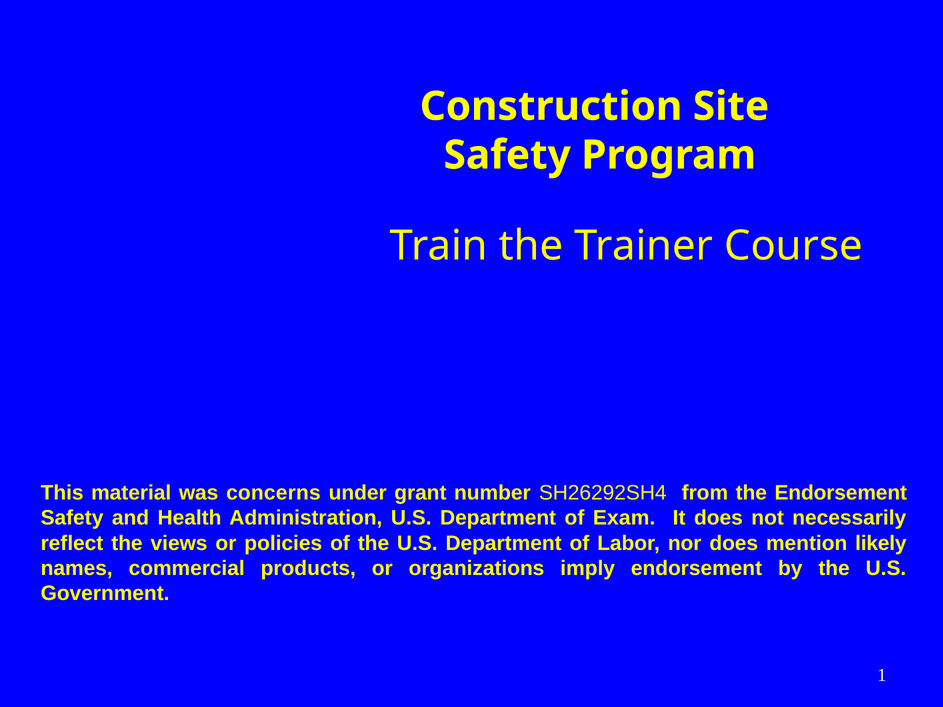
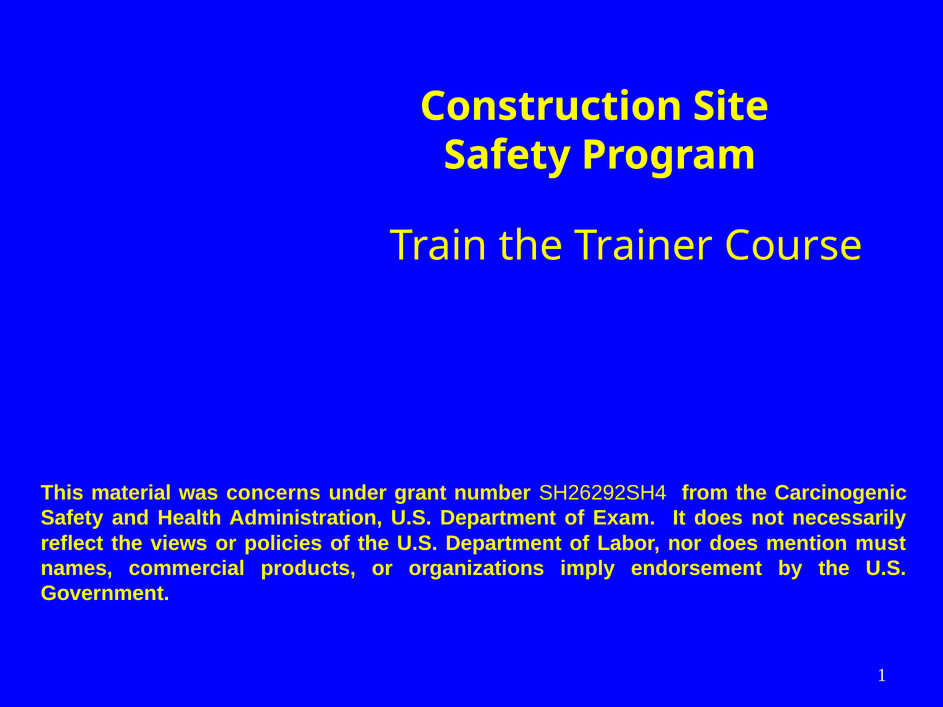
the Endorsement: Endorsement -> Carcinogenic
likely: likely -> must
